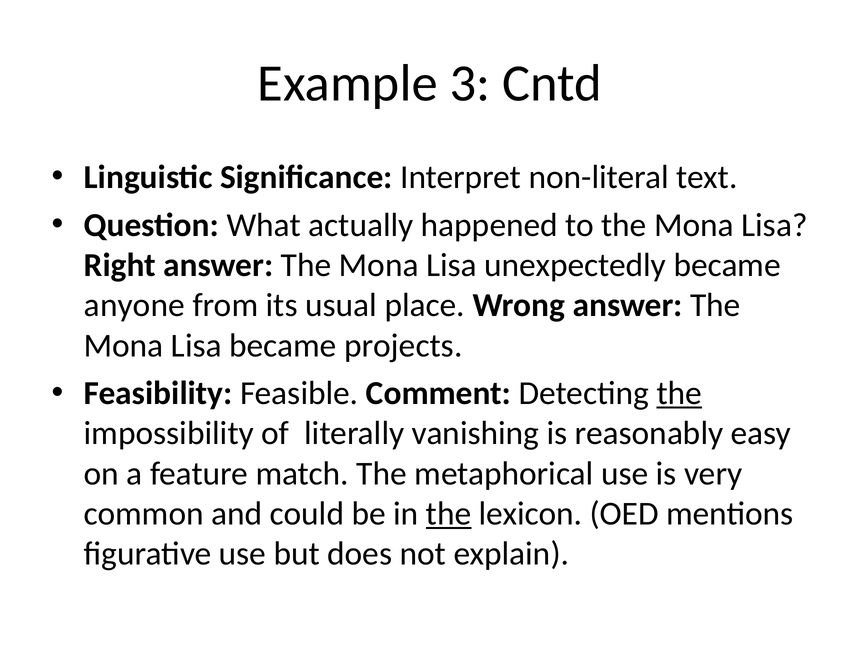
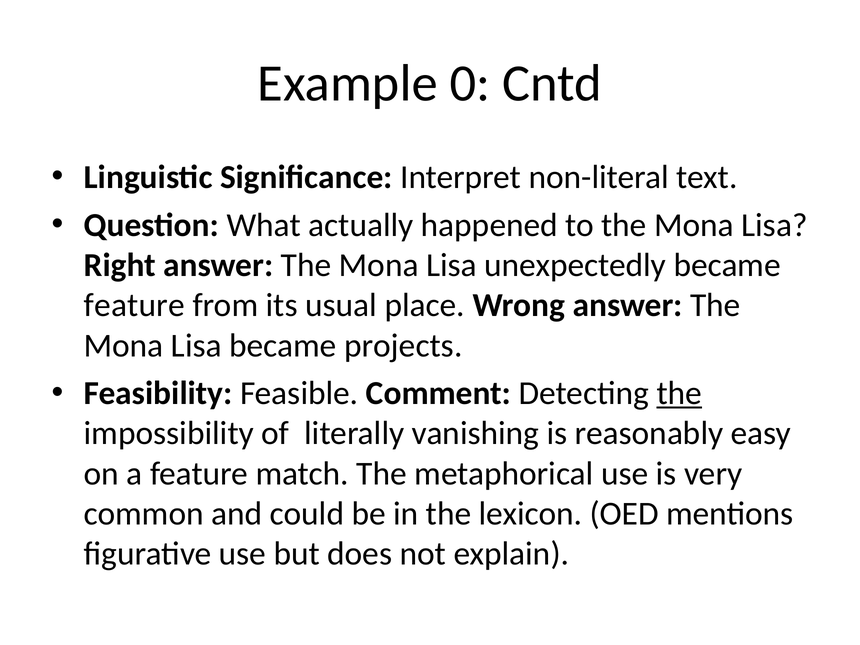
3: 3 -> 0
anyone at (134, 305): anyone -> feature
the at (449, 514) underline: present -> none
